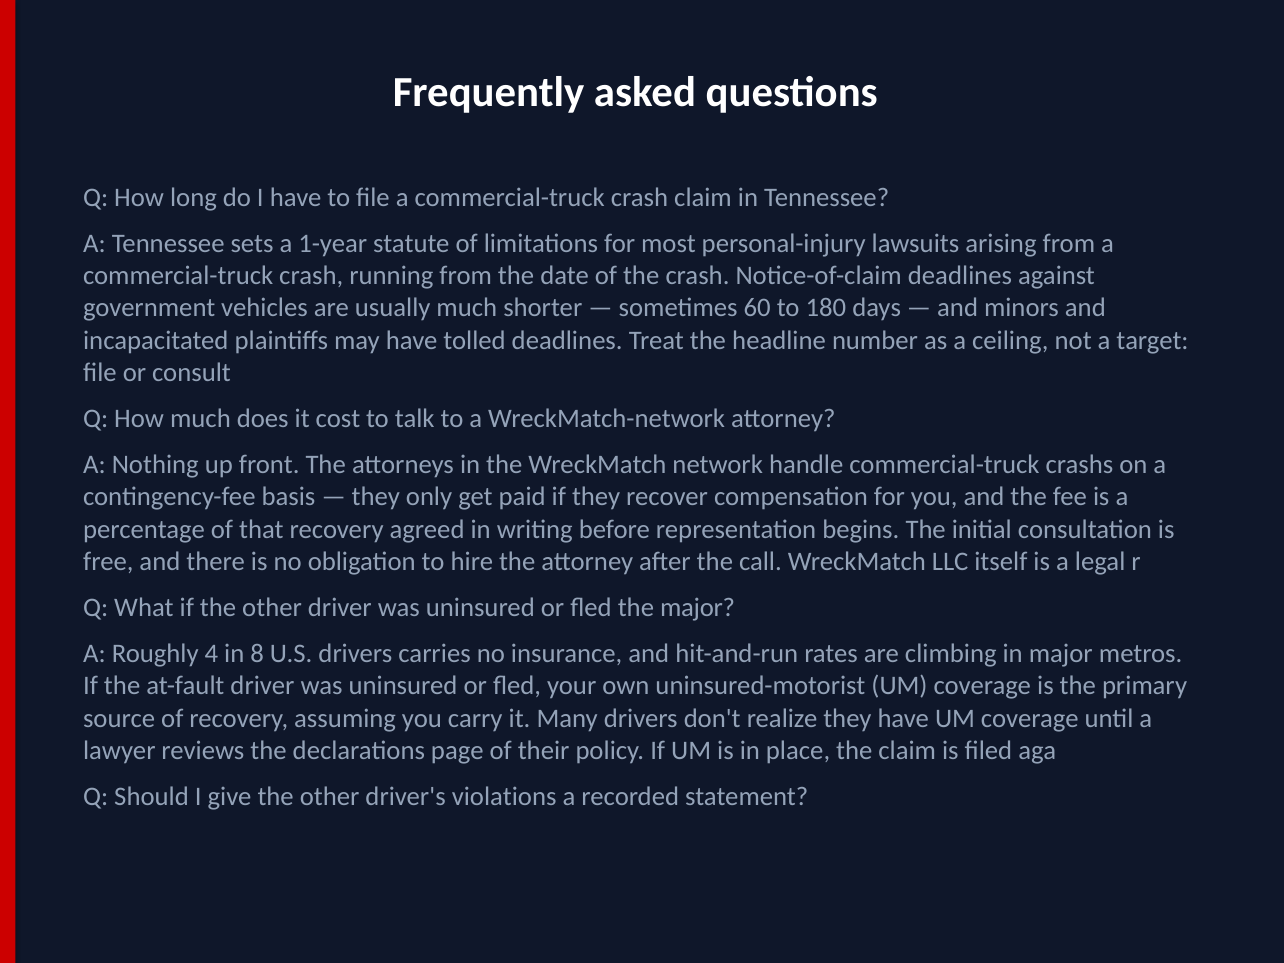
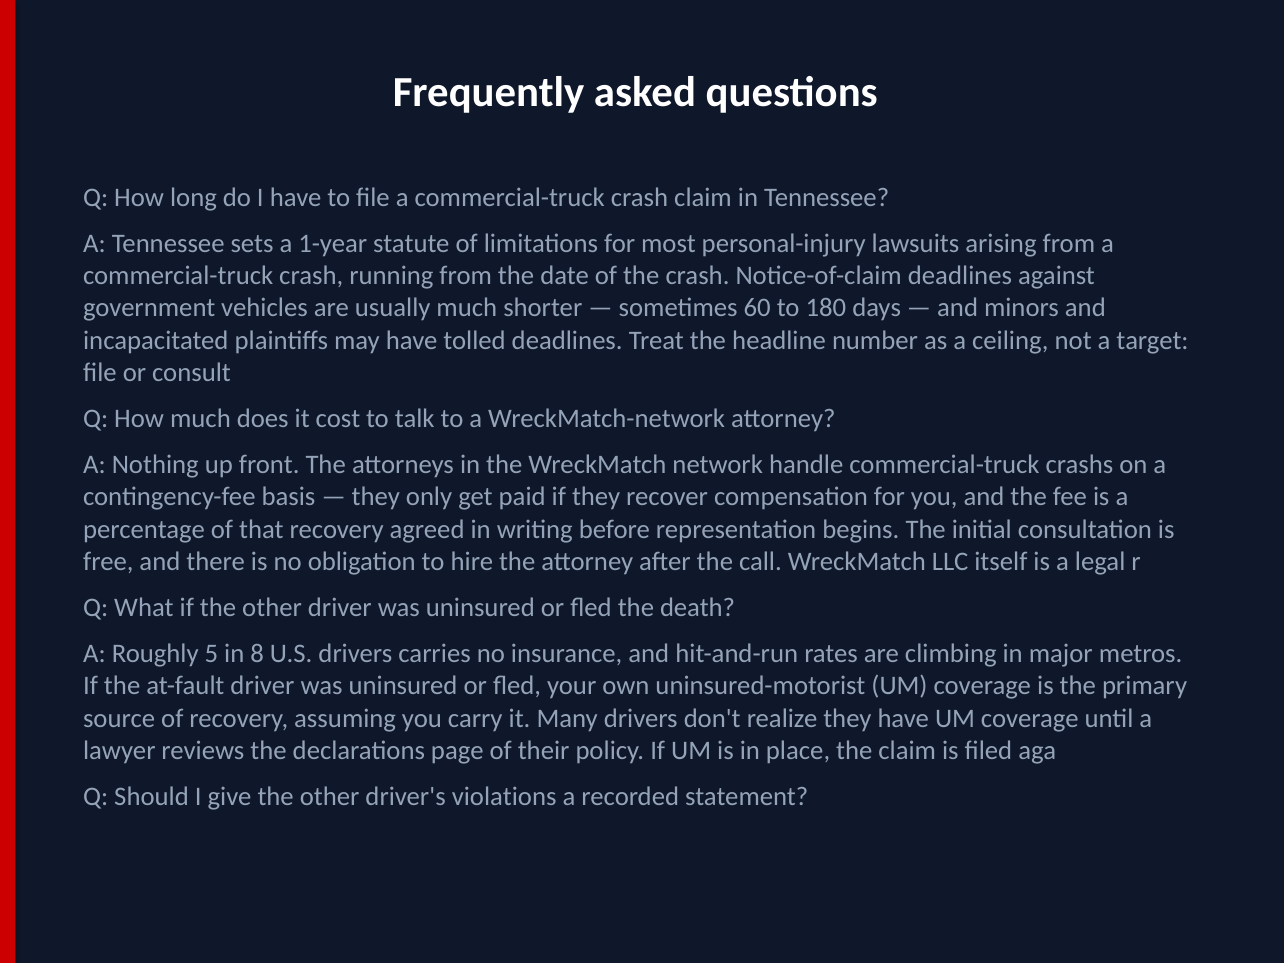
the major: major -> death
4: 4 -> 5
